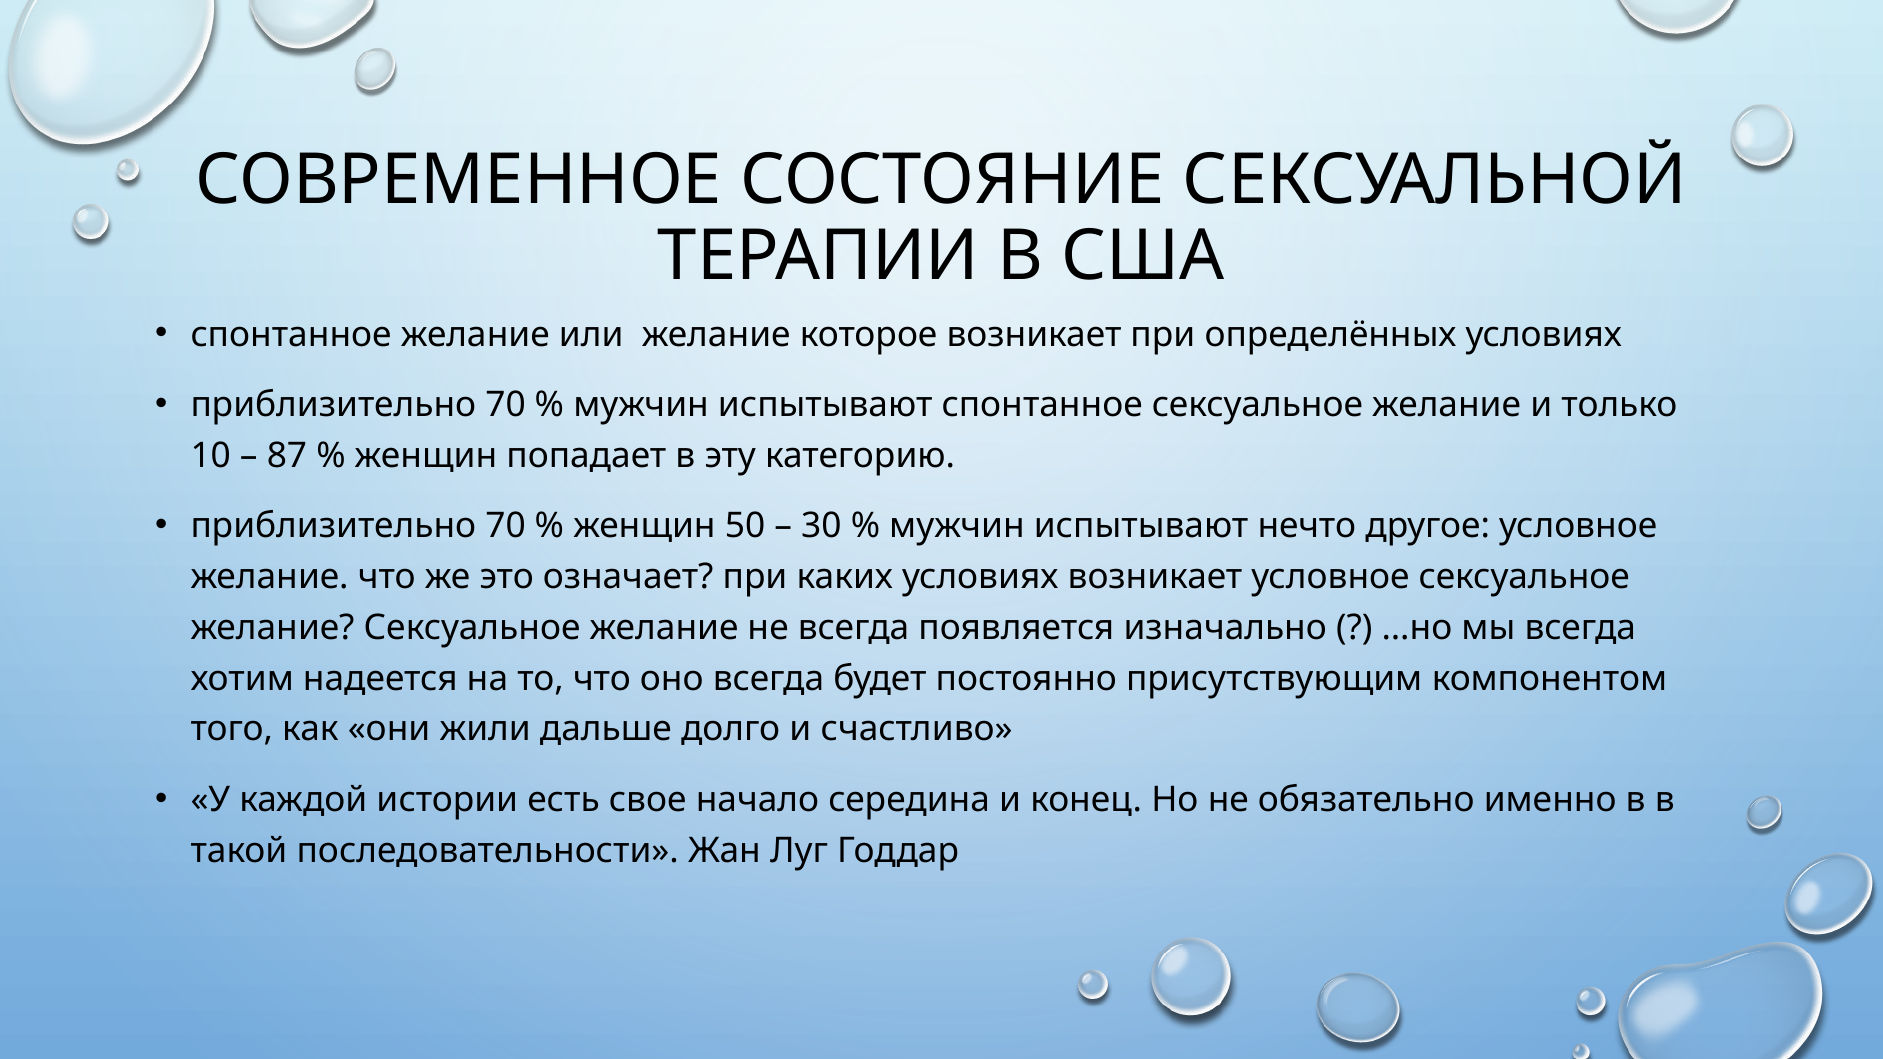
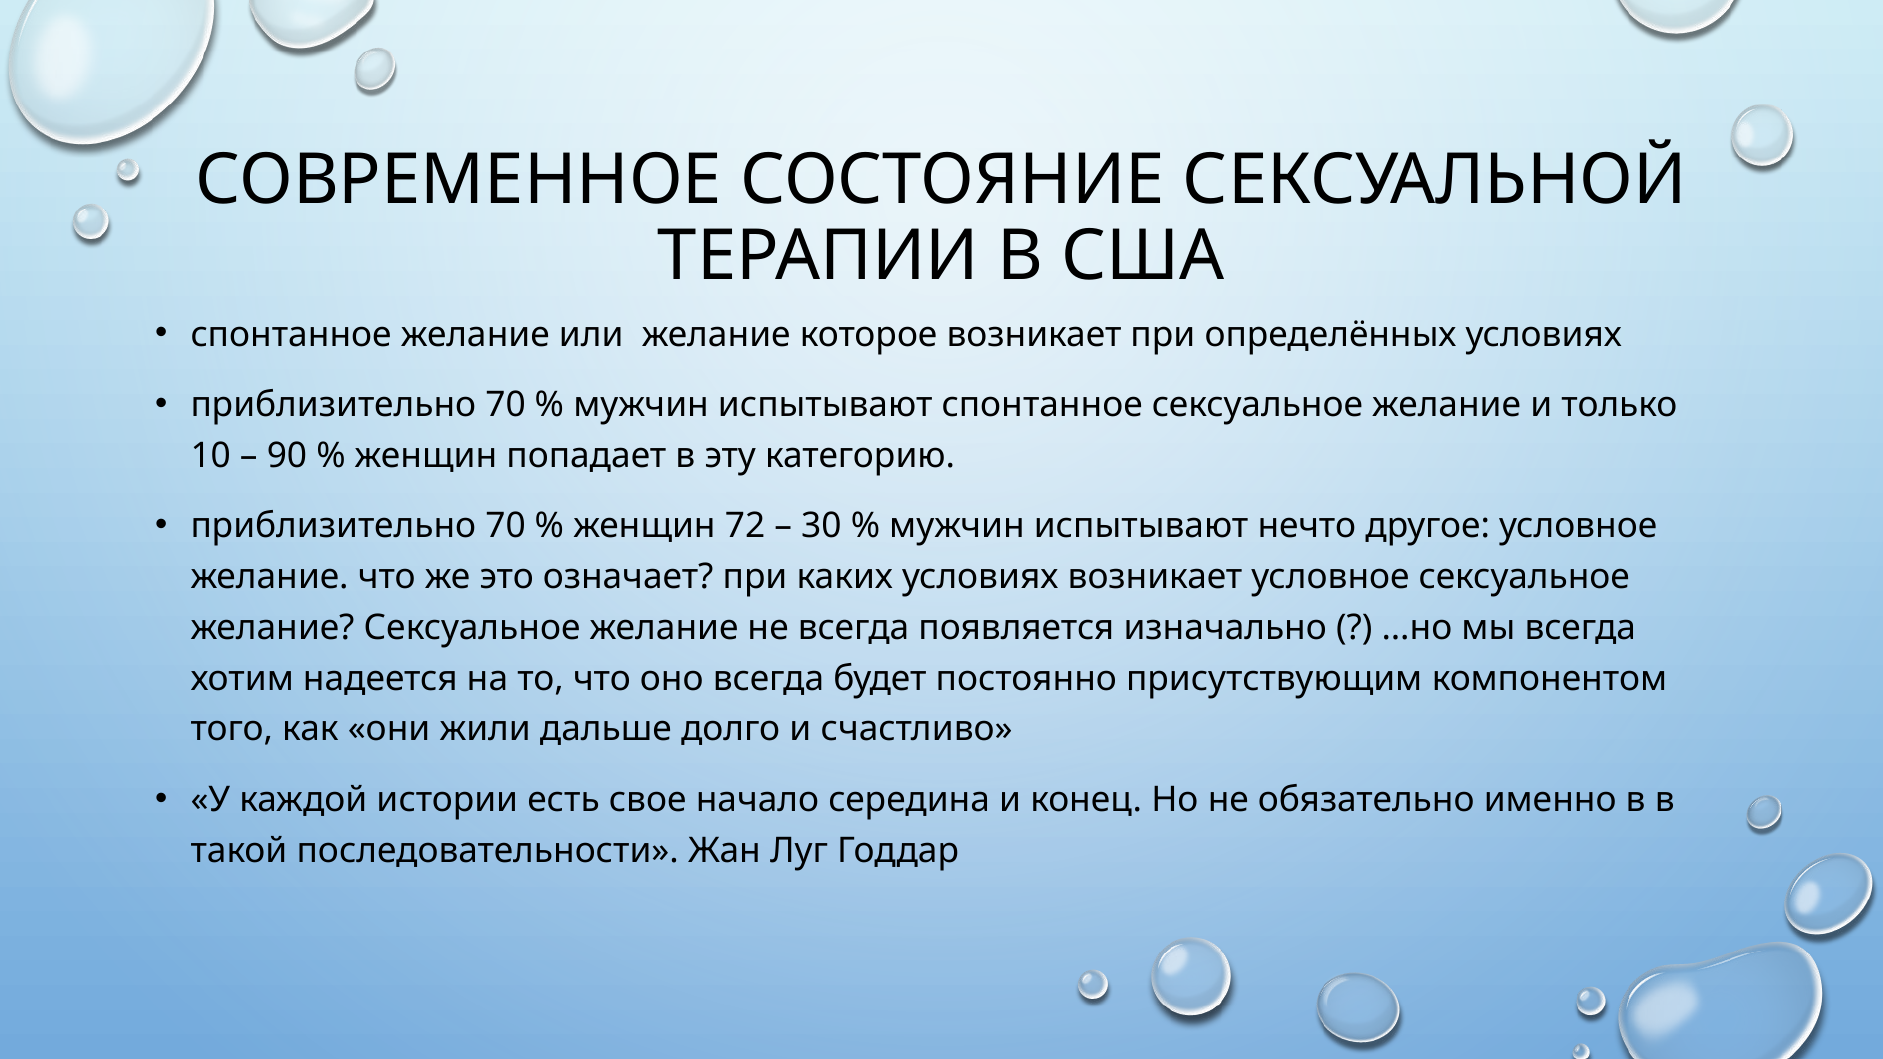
87: 87 -> 90
50: 50 -> 72
